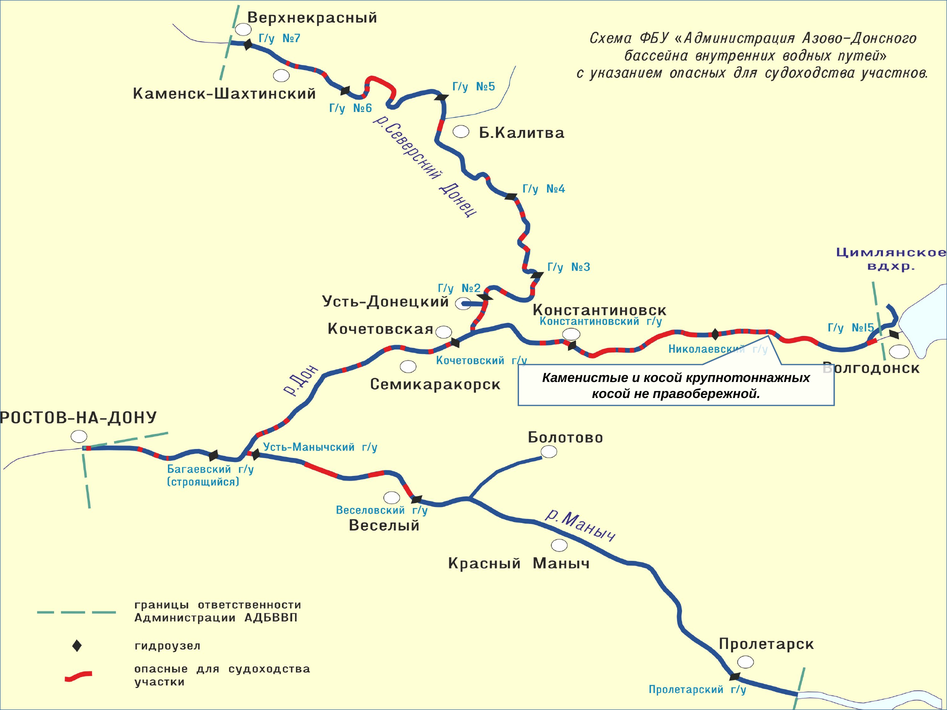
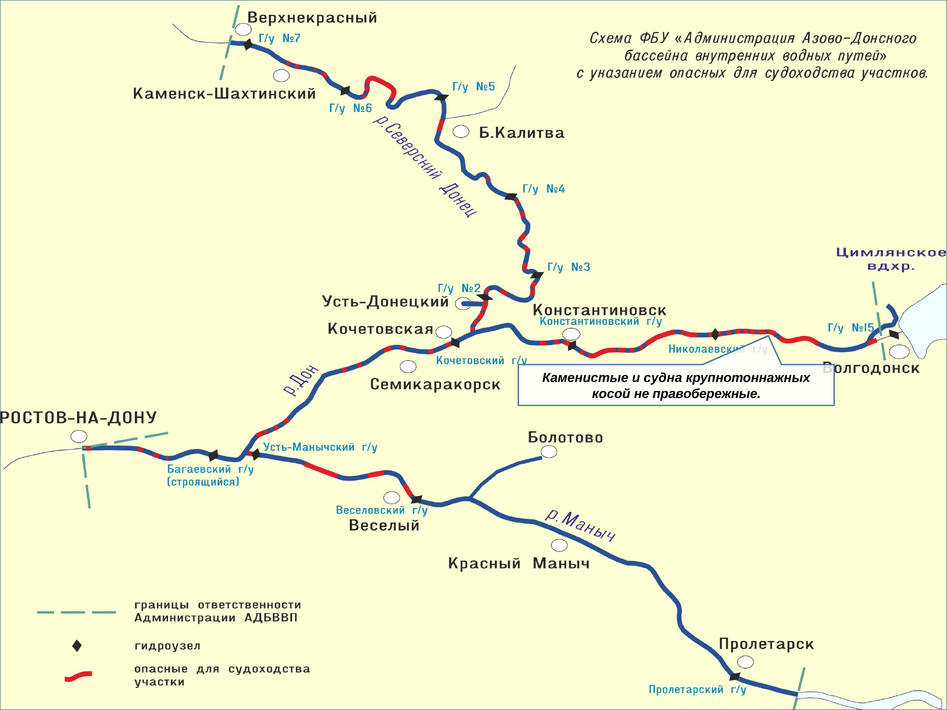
и косой: косой -> судна
правобережной: правобережной -> правобережные
